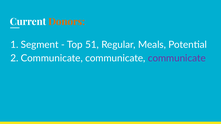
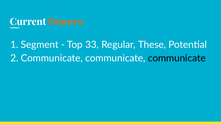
51: 51 -> 33
Meals: Meals -> These
communicate at (177, 58) colour: purple -> black
